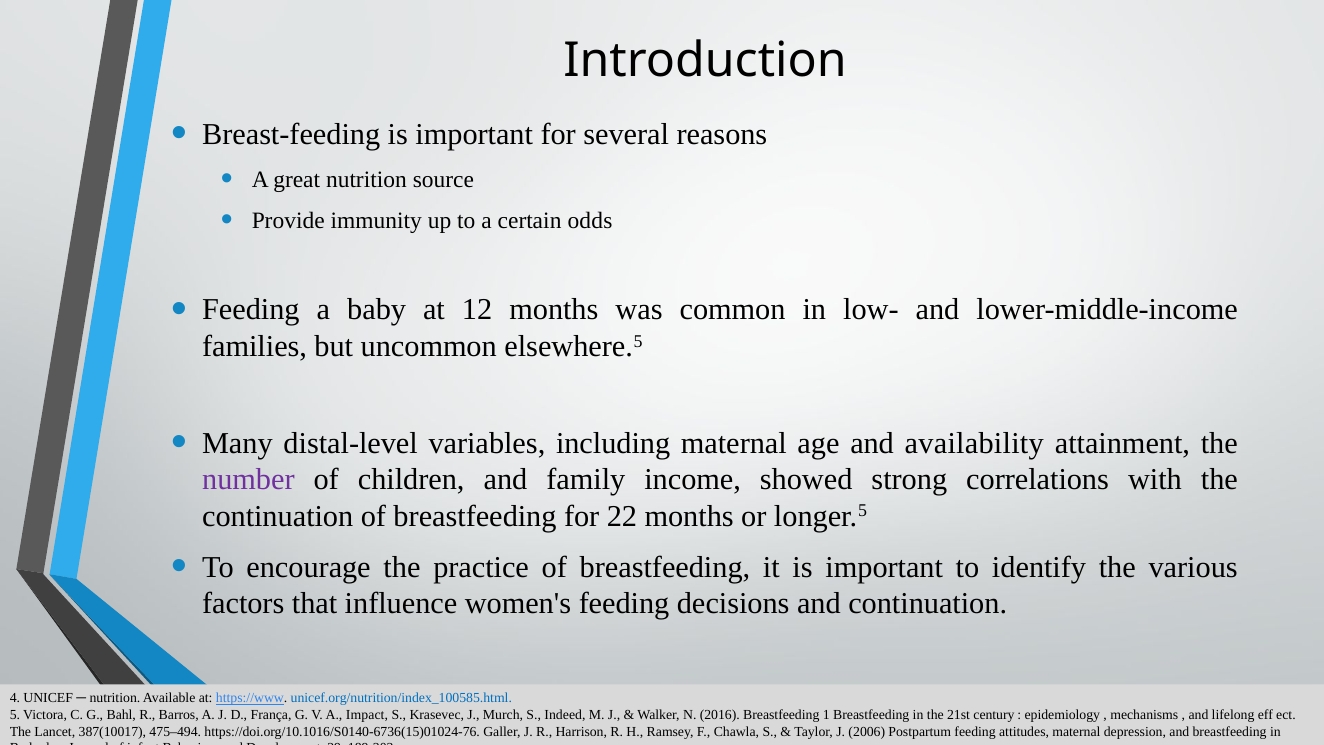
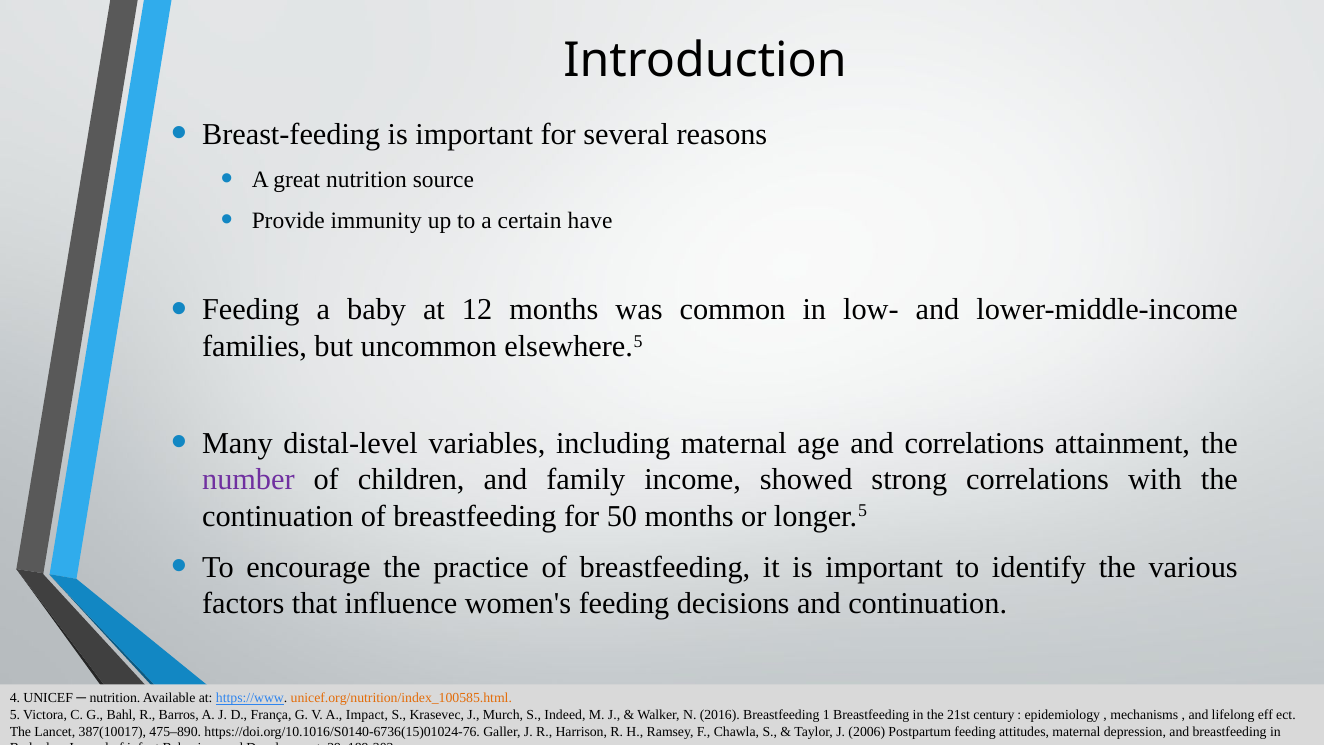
odds: odds -> have
and availability: availability -> correlations
22: 22 -> 50
unicef.org/nutrition/index_100585.html colour: blue -> orange
475–494: 475–494 -> 475–890
